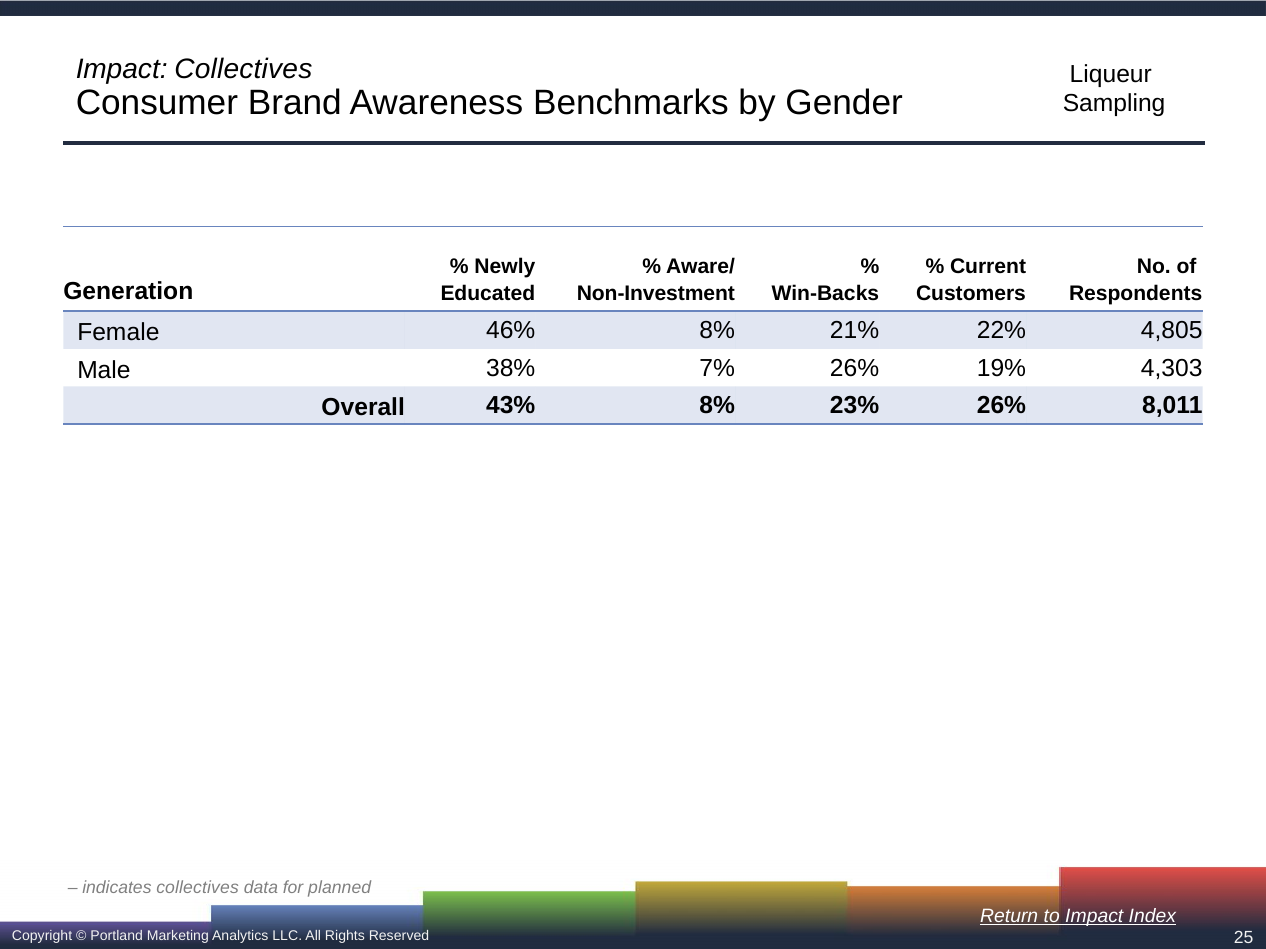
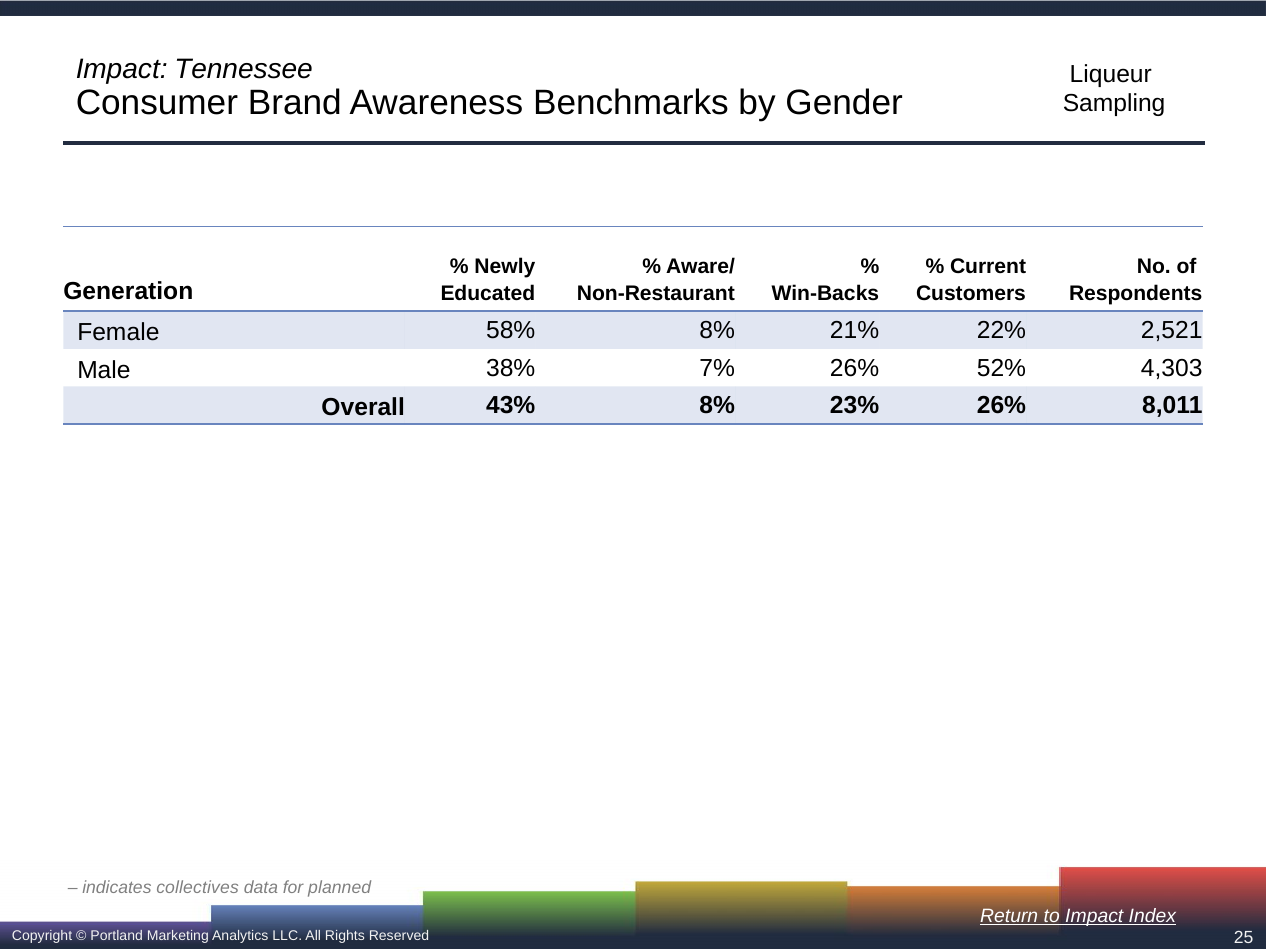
Impact Collectives: Collectives -> Tennessee
Non-Investment: Non-Investment -> Non-Restaurant
46%: 46% -> 58%
4,805: 4,805 -> 2,521
19%: 19% -> 52%
